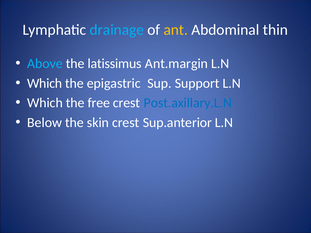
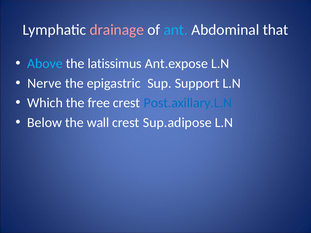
drainage colour: light blue -> pink
ant colour: yellow -> light blue
thin: thin -> that
Ant.margin: Ant.margin -> Ant.expose
Which at (45, 83): Which -> Nerve
skin: skin -> wall
Sup.anterior: Sup.anterior -> Sup.adipose
